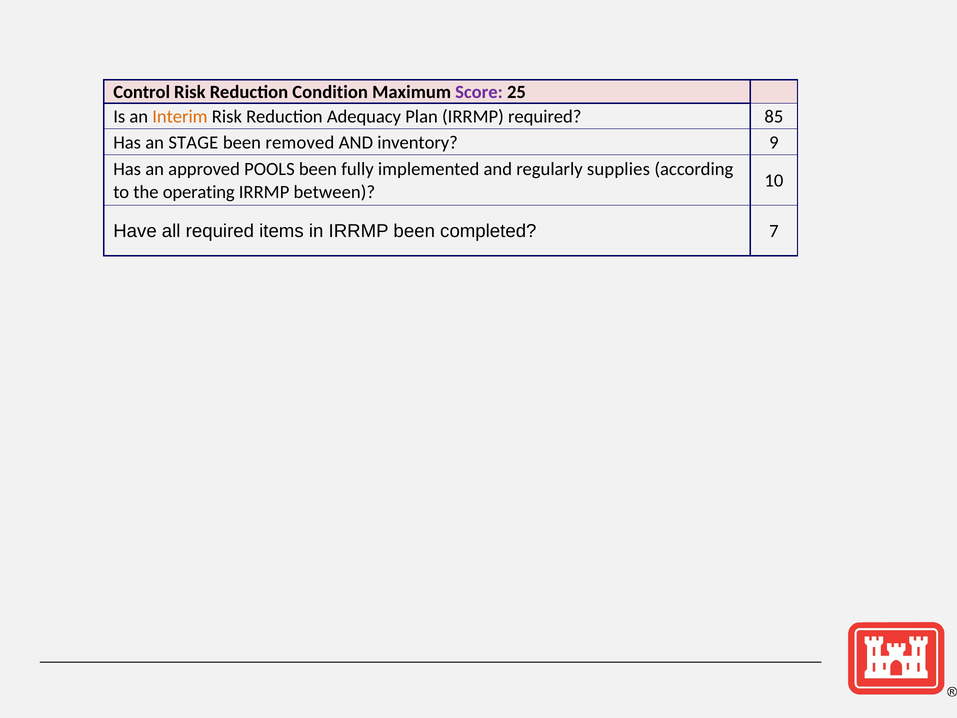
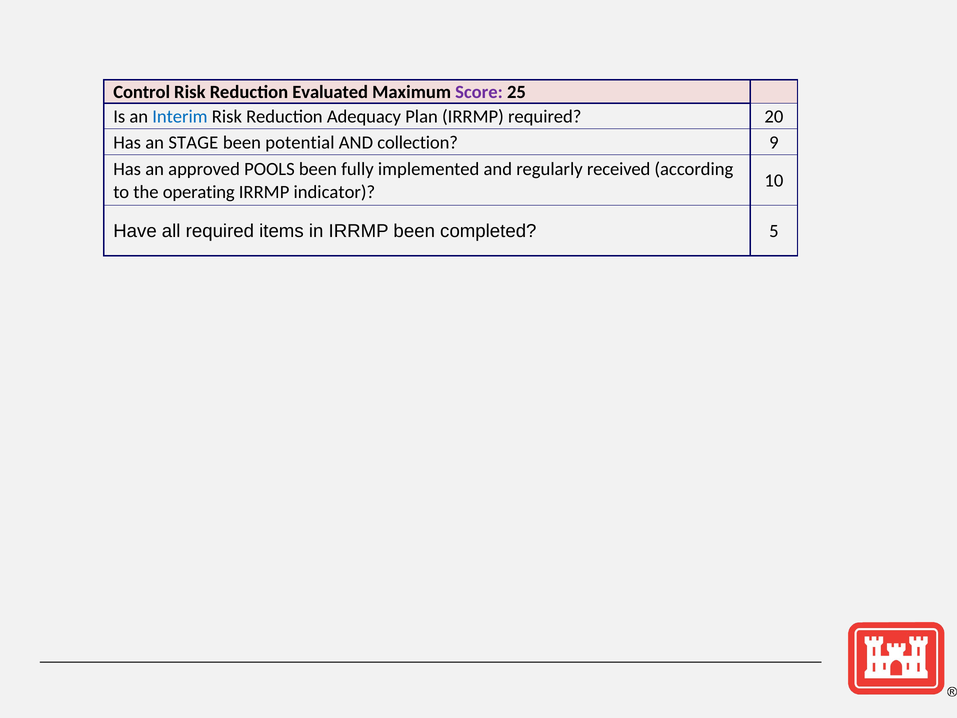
Condition: Condition -> Evaluated
Interim colour: orange -> blue
85: 85 -> 20
removed: removed -> potential
inventory: inventory -> collection
supplies: supplies -> received
between: between -> indicator
7: 7 -> 5
